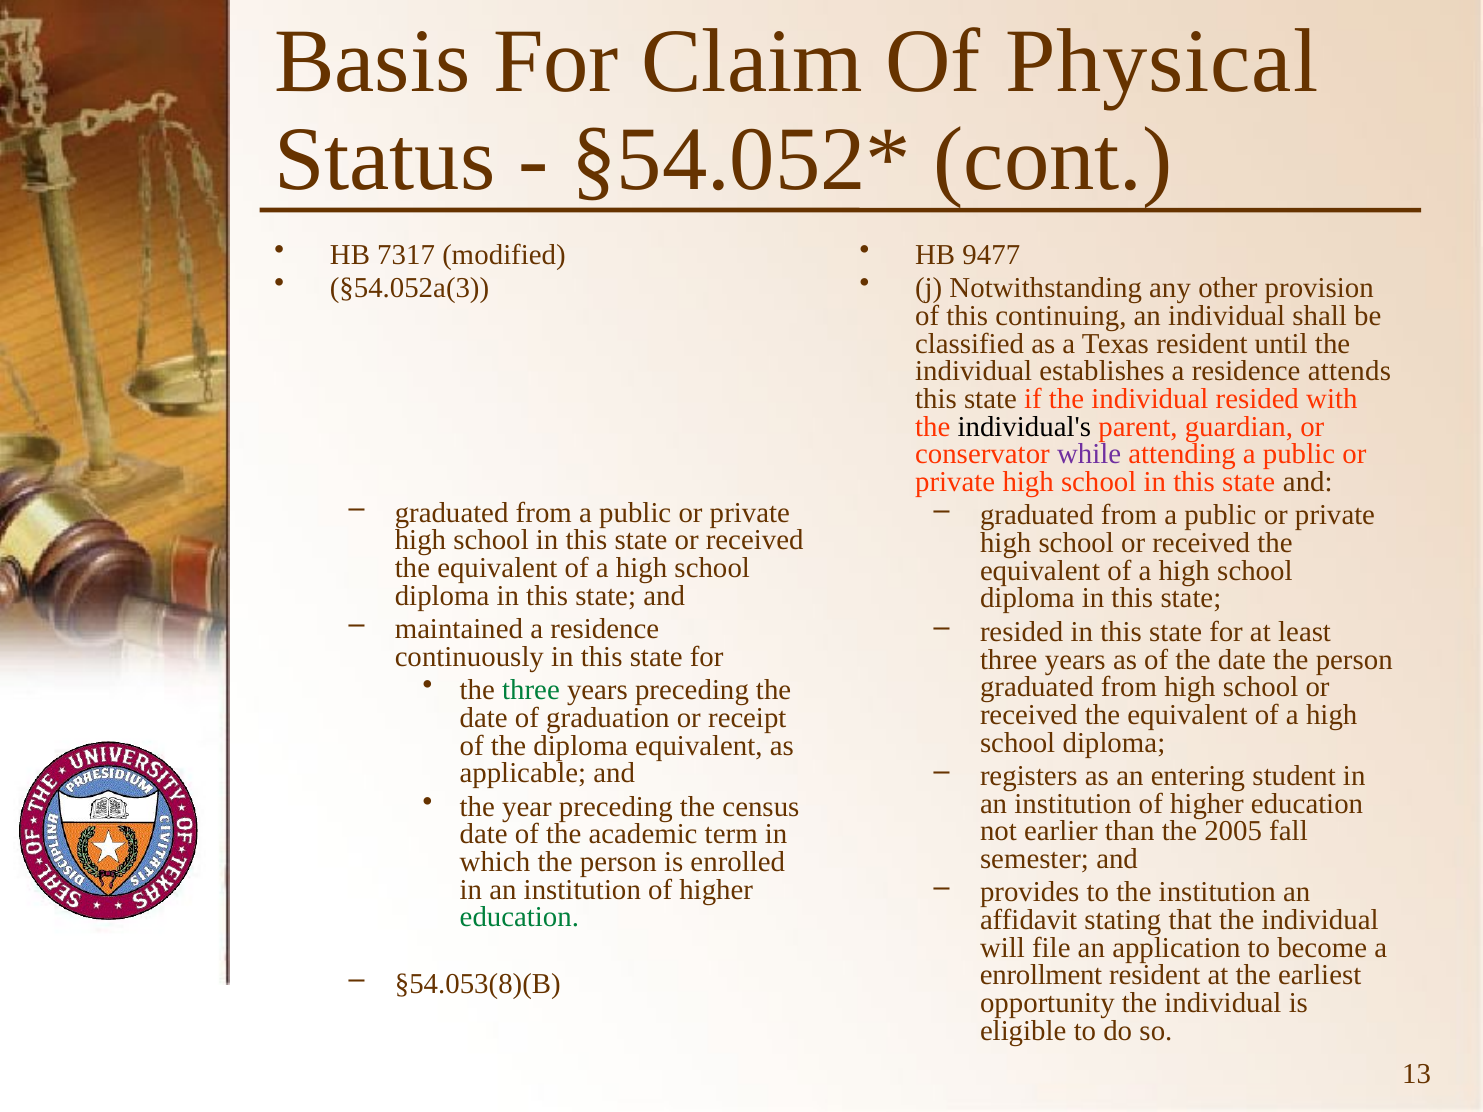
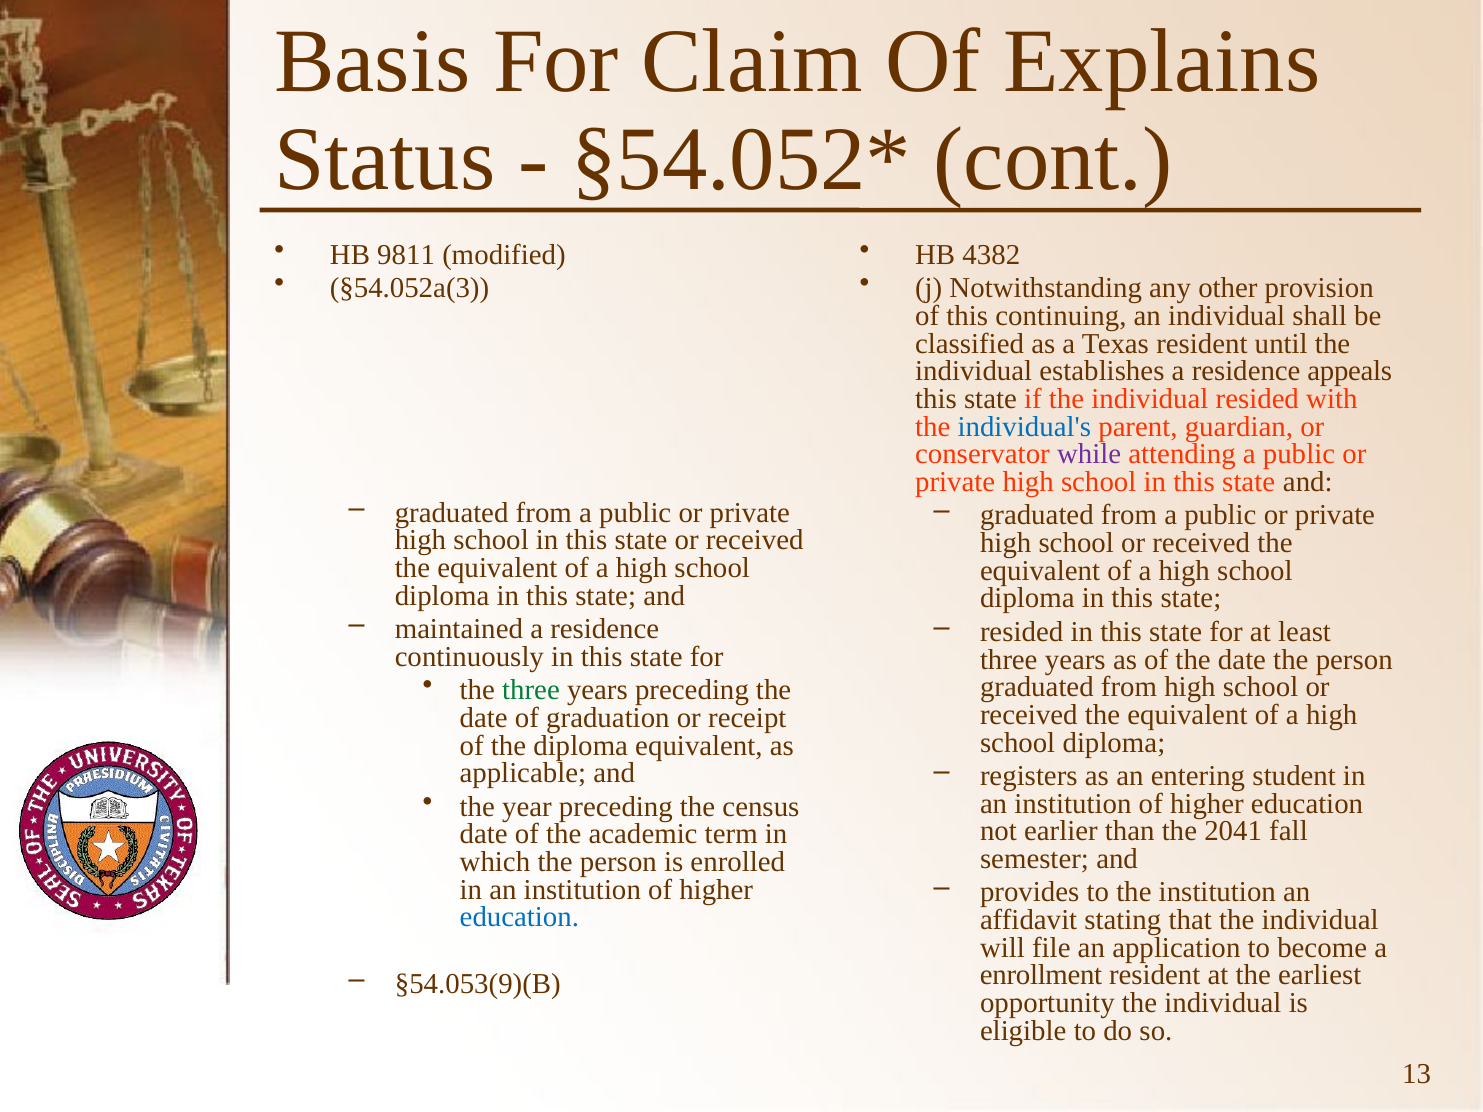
Physical: Physical -> Explains
7317: 7317 -> 9811
9477: 9477 -> 4382
attends: attends -> appeals
individual's colour: black -> blue
2005: 2005 -> 2041
education at (519, 918) colour: green -> blue
§54.053(8)(B: §54.053(8)(B -> §54.053(9)(B
